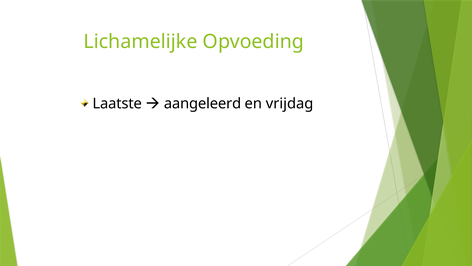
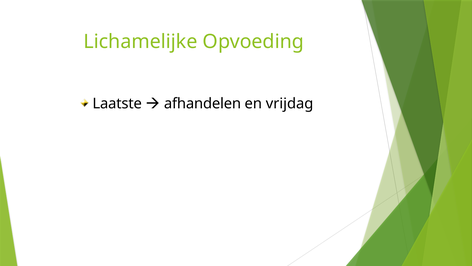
aangeleerd: aangeleerd -> afhandelen
